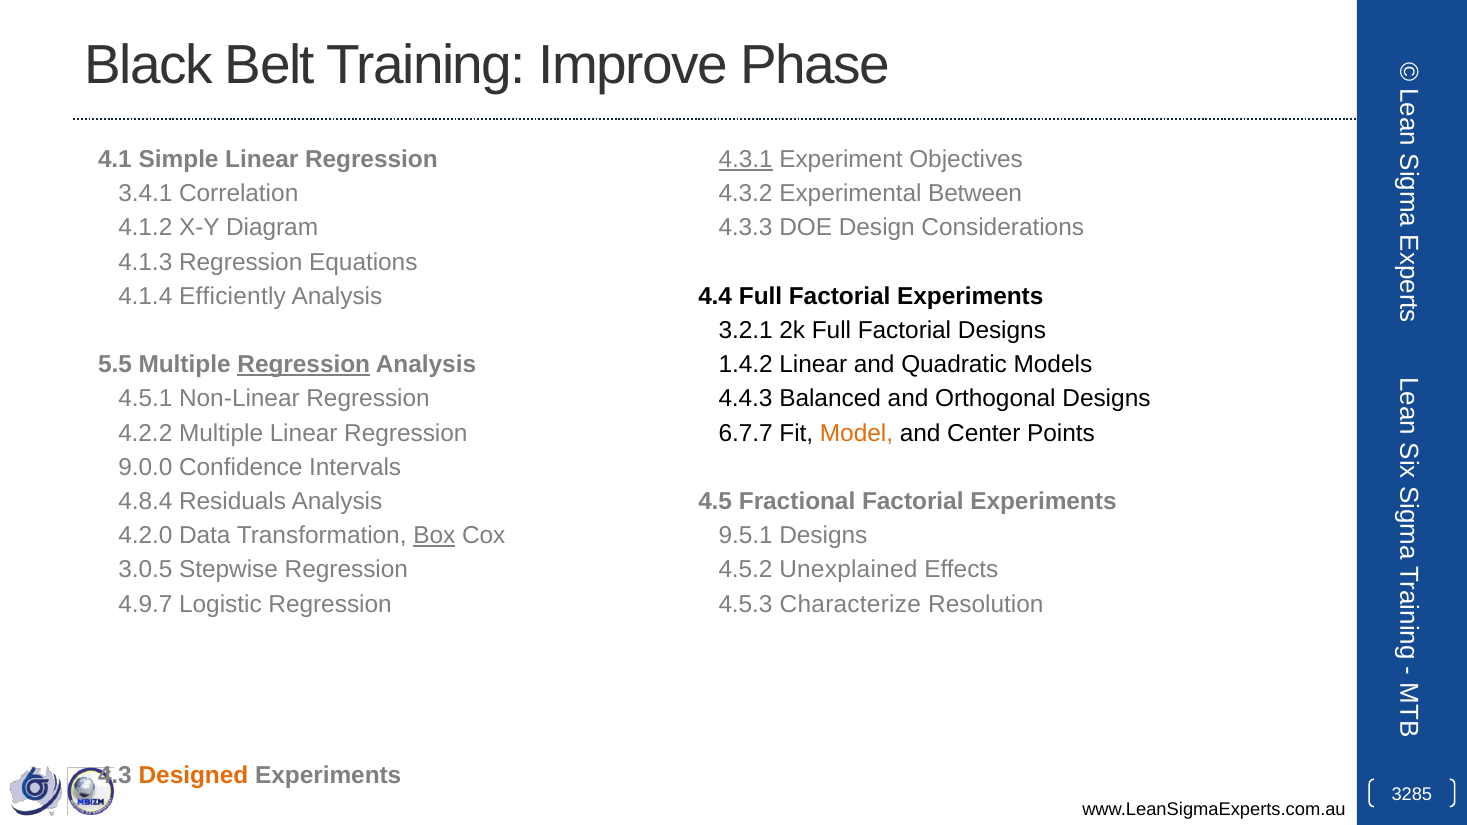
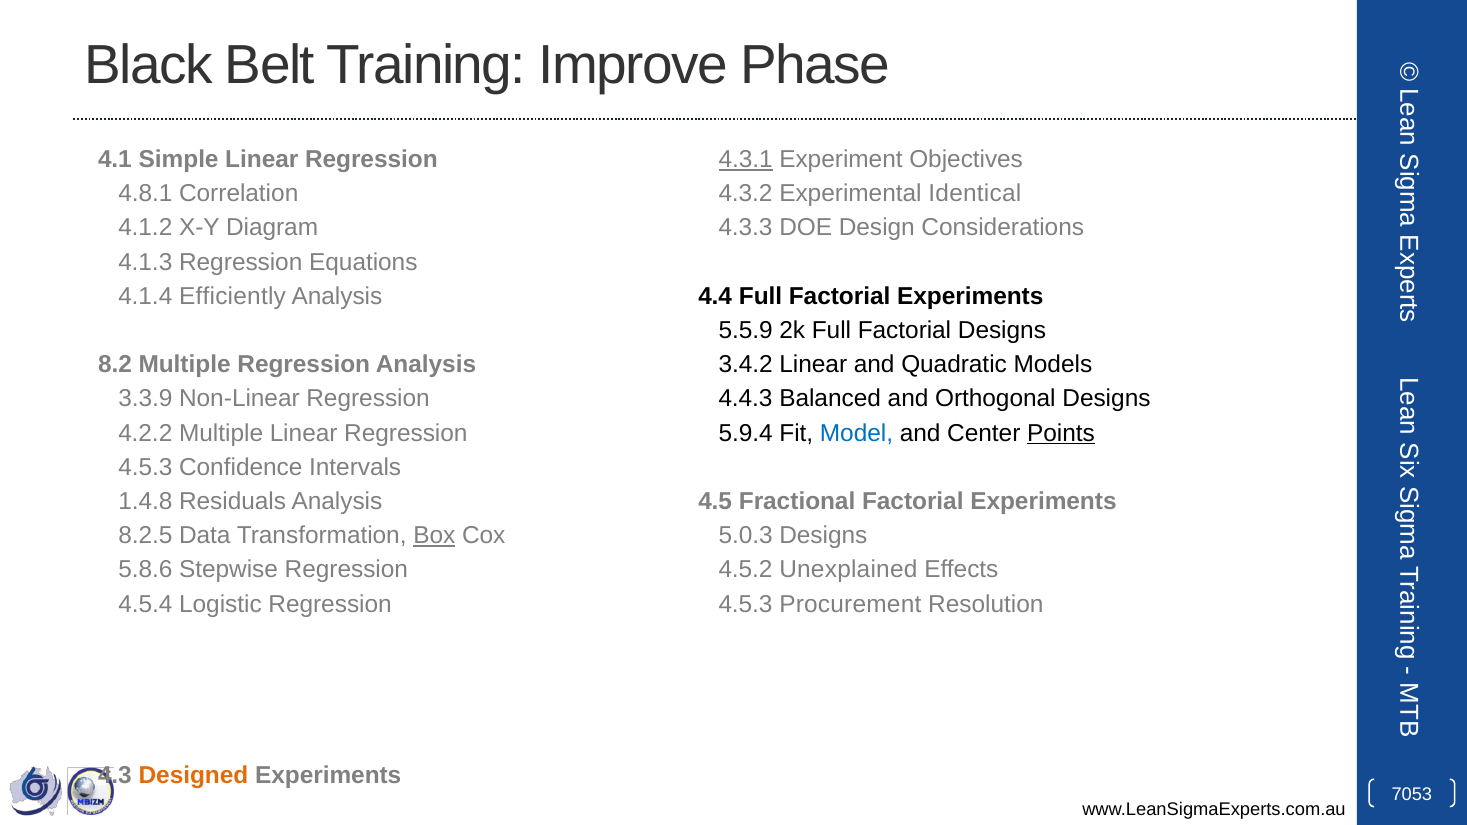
3.4.1: 3.4.1 -> 4.8.1
Between: Between -> Identical
3.2.1: 3.2.1 -> 5.5.9
5.5: 5.5 -> 8.2
Regression at (304, 365) underline: present -> none
1.4.2: 1.4.2 -> 3.4.2
4.5.1: 4.5.1 -> 3.3.9
6.7.7: 6.7.7 -> 5.9.4
Model colour: orange -> blue
Points underline: none -> present
9.0.0 at (145, 467): 9.0.0 -> 4.5.3
4.8.4: 4.8.4 -> 1.4.8
4.2.0: 4.2.0 -> 8.2.5
9.5.1: 9.5.1 -> 5.0.3
3.0.5: 3.0.5 -> 5.8.6
4.9.7: 4.9.7 -> 4.5.4
Characterize: Characterize -> Procurement
3285: 3285 -> 7053
